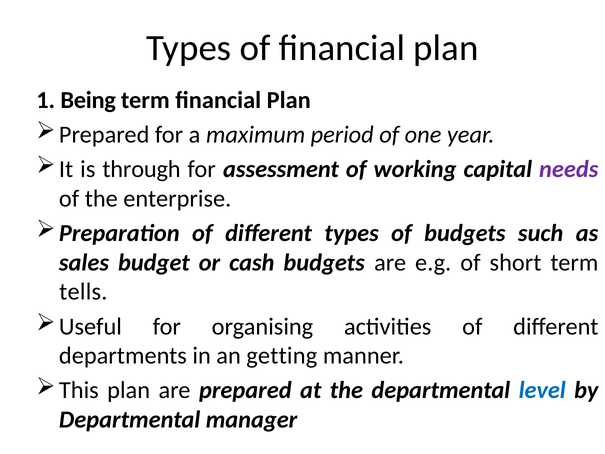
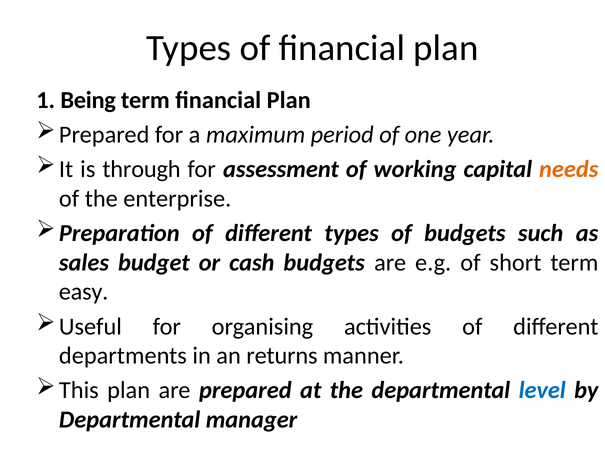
needs colour: purple -> orange
tells: tells -> easy
getting: getting -> returns
